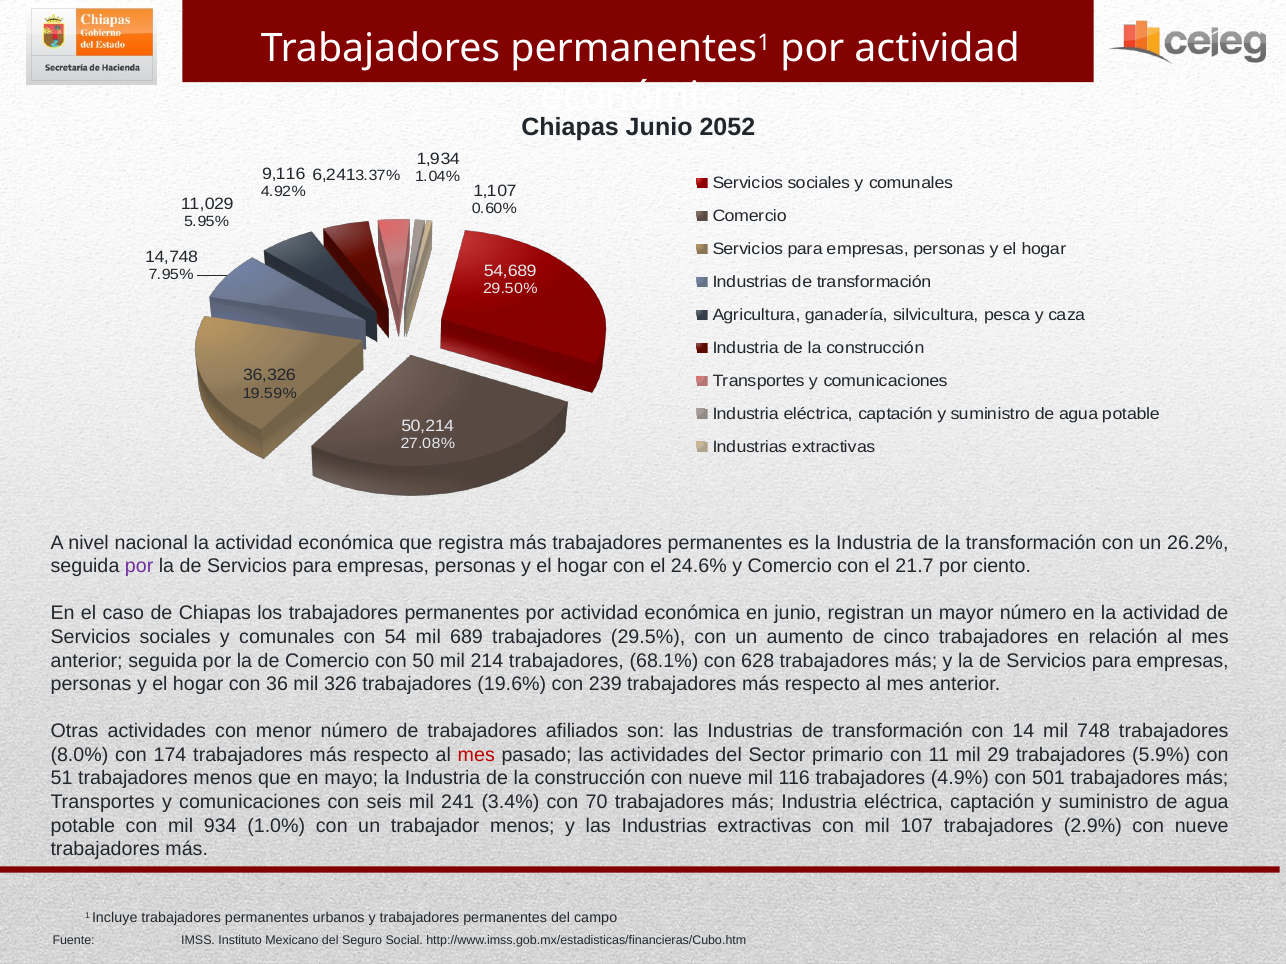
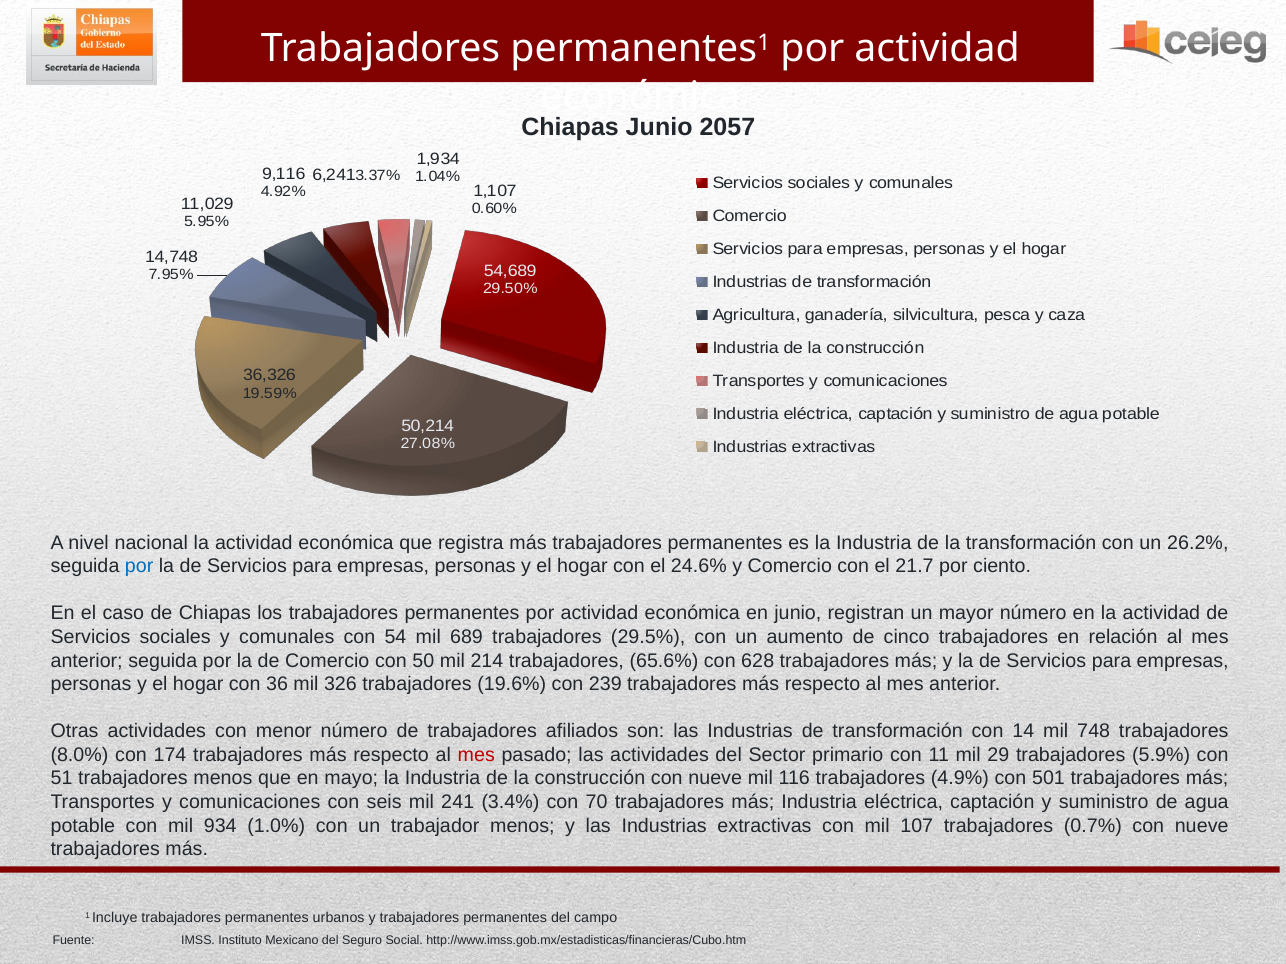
2052: 2052 -> 2057
por at (139, 566) colour: purple -> blue
68.1%: 68.1% -> 65.6%
2.9%: 2.9% -> 0.7%
